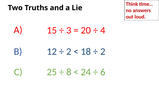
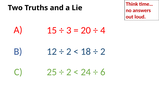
8 at (69, 72): 8 -> 2
